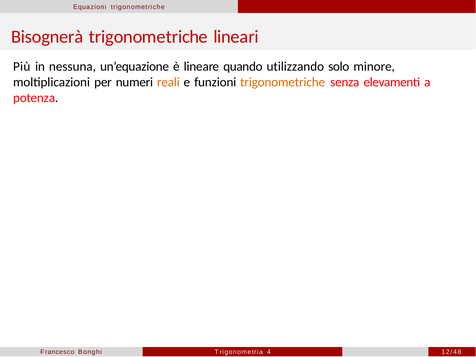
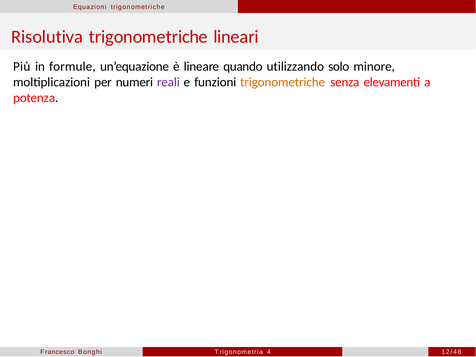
Bisognerà: Bisognerà -> Risolutiva
nessuna: nessuna -> formule
reali colour: orange -> purple
